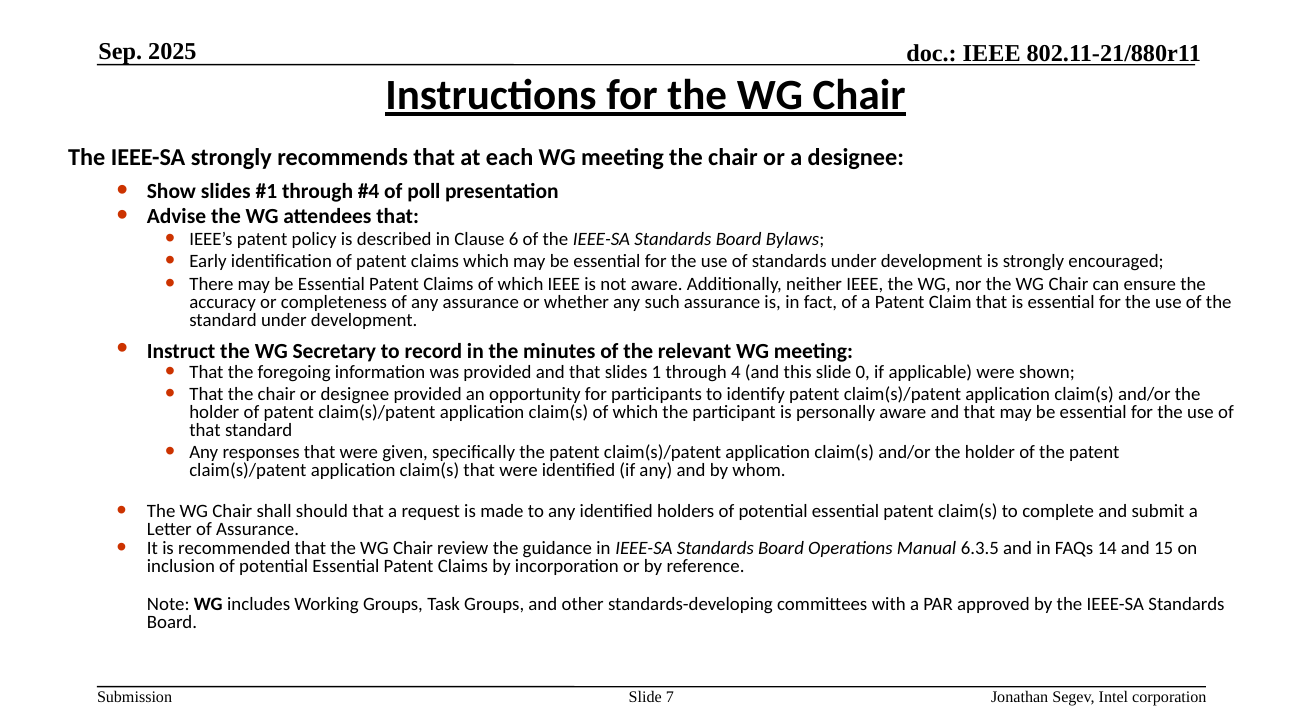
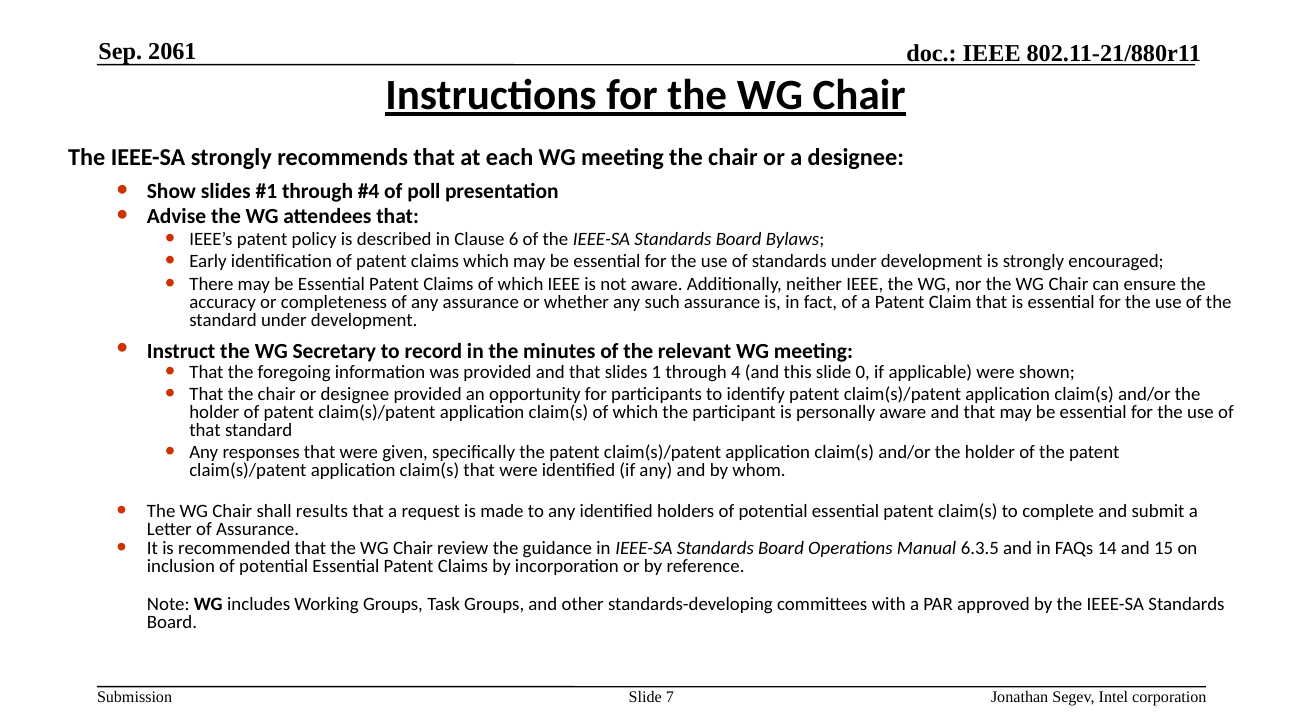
2025: 2025 -> 2061
should: should -> results
